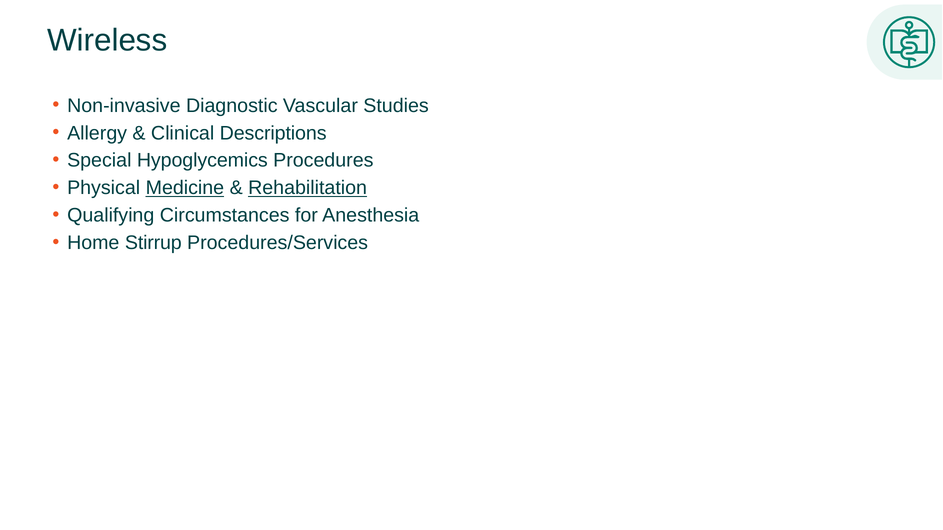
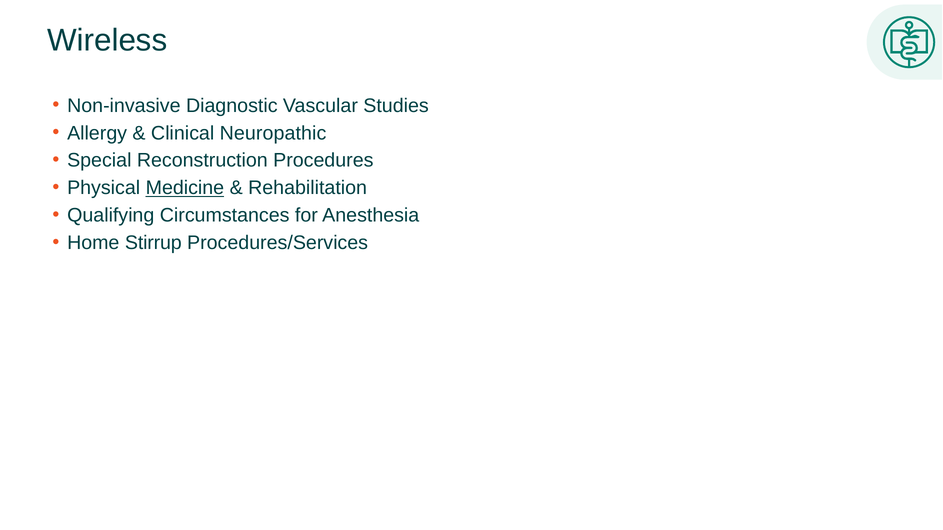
Descriptions: Descriptions -> Neuropathic
Hypoglycemics: Hypoglycemics -> Reconstruction
Rehabilitation underline: present -> none
